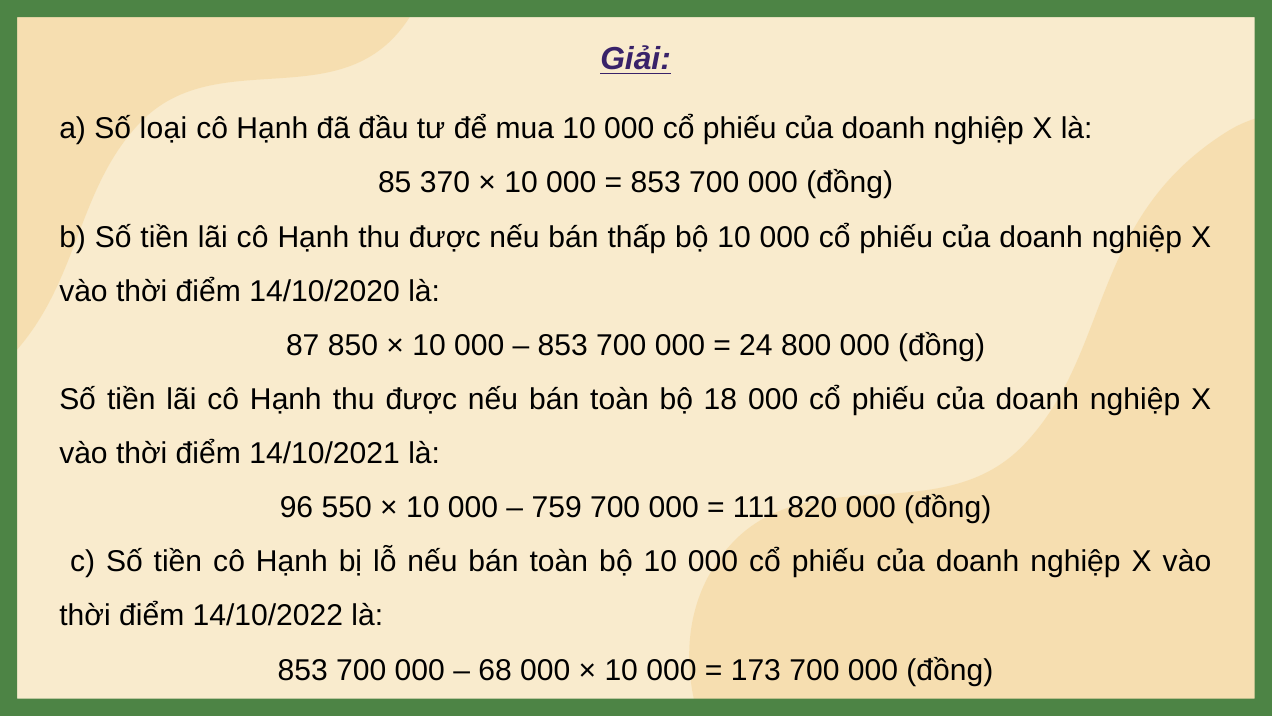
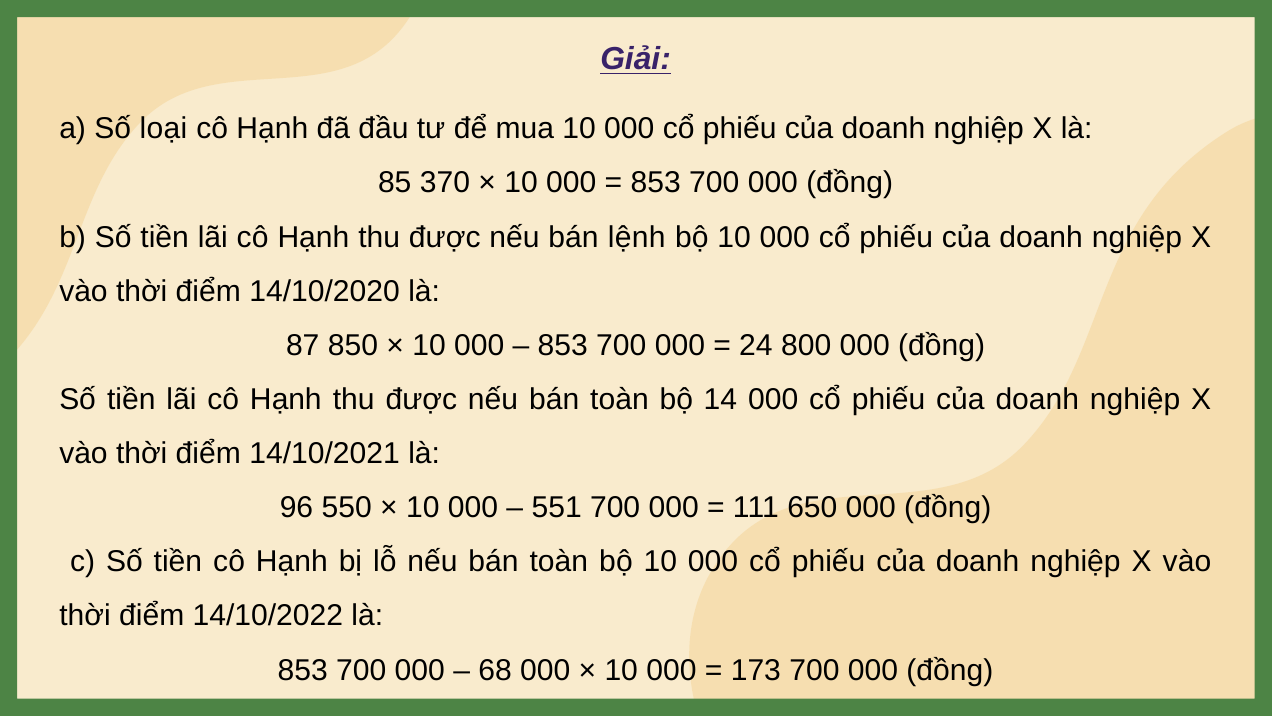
thấp: thấp -> lệnh
18: 18 -> 14
759: 759 -> 551
820: 820 -> 650
